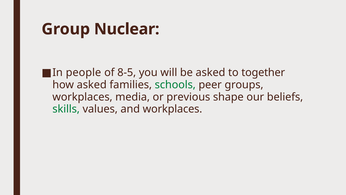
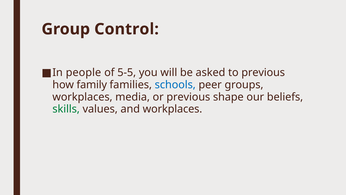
Nuclear: Nuclear -> Control
8-5: 8-5 -> 5-5
to together: together -> previous
how asked: asked -> family
schools colour: green -> blue
